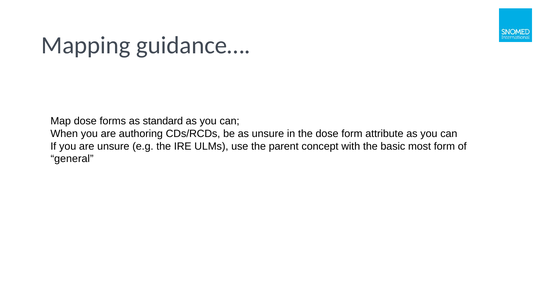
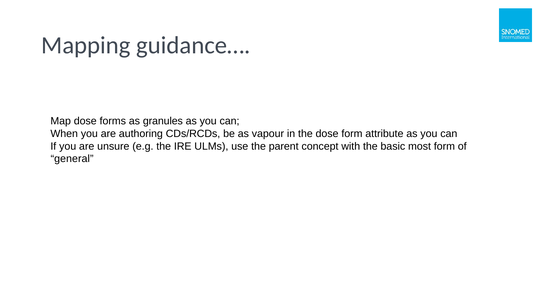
standard: standard -> granules
as unsure: unsure -> vapour
